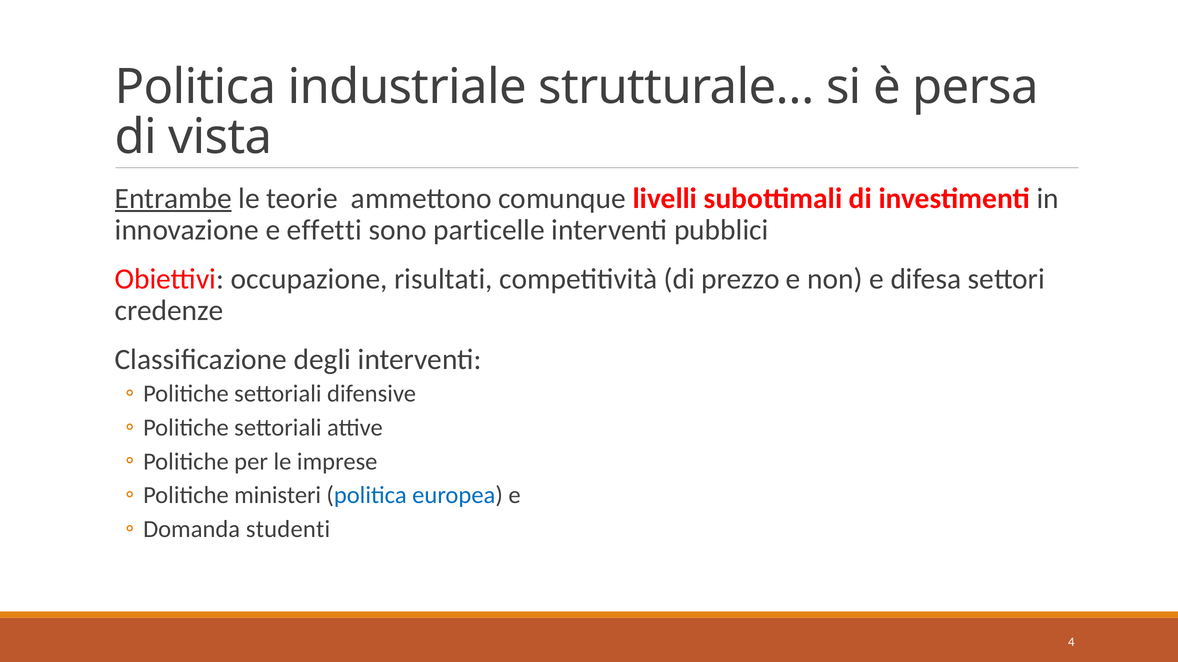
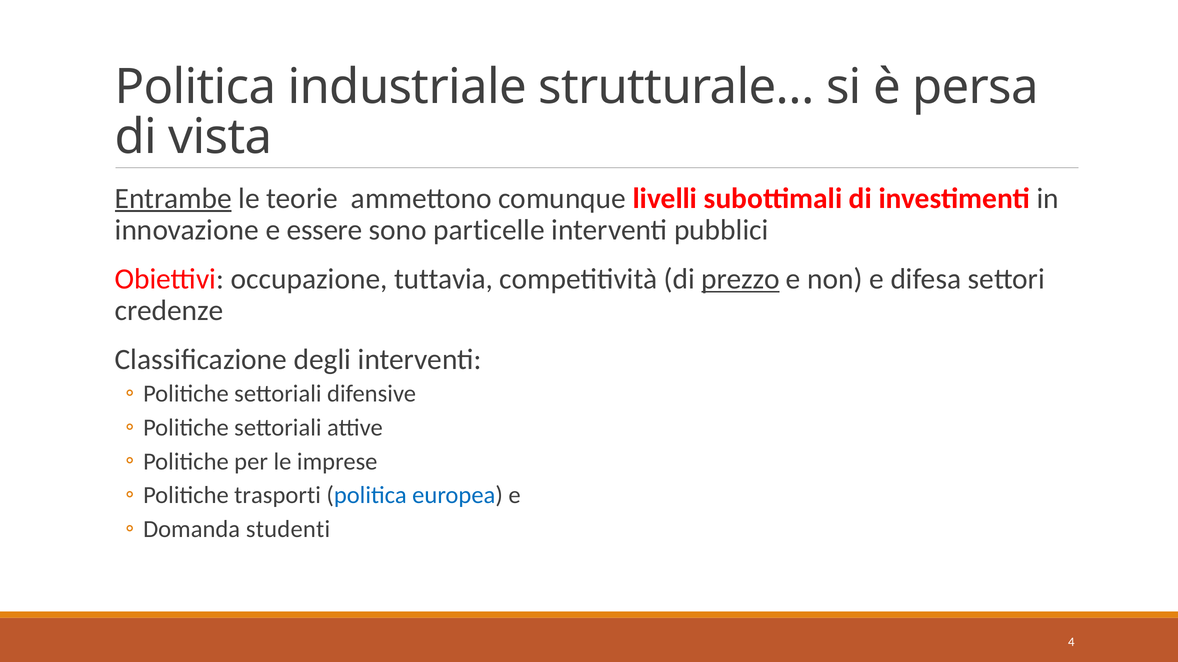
effetti: effetti -> essere
risultati: risultati -> tuttavia
prezzo underline: none -> present
ministeri: ministeri -> trasporti
